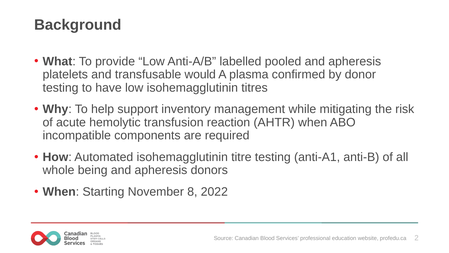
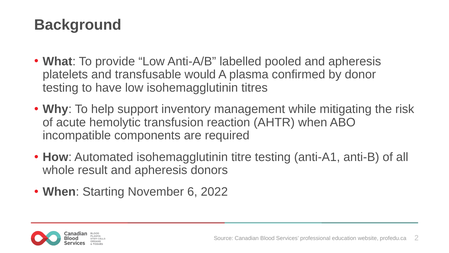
being: being -> result
8: 8 -> 6
